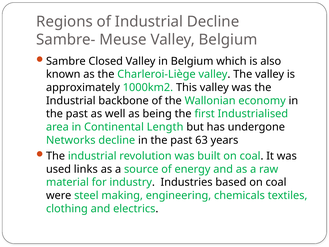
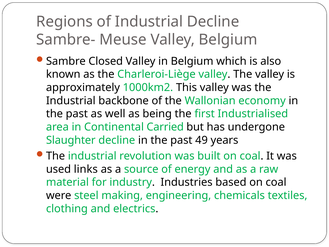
Length: Length -> Carried
Networks: Networks -> Slaughter
63: 63 -> 49
